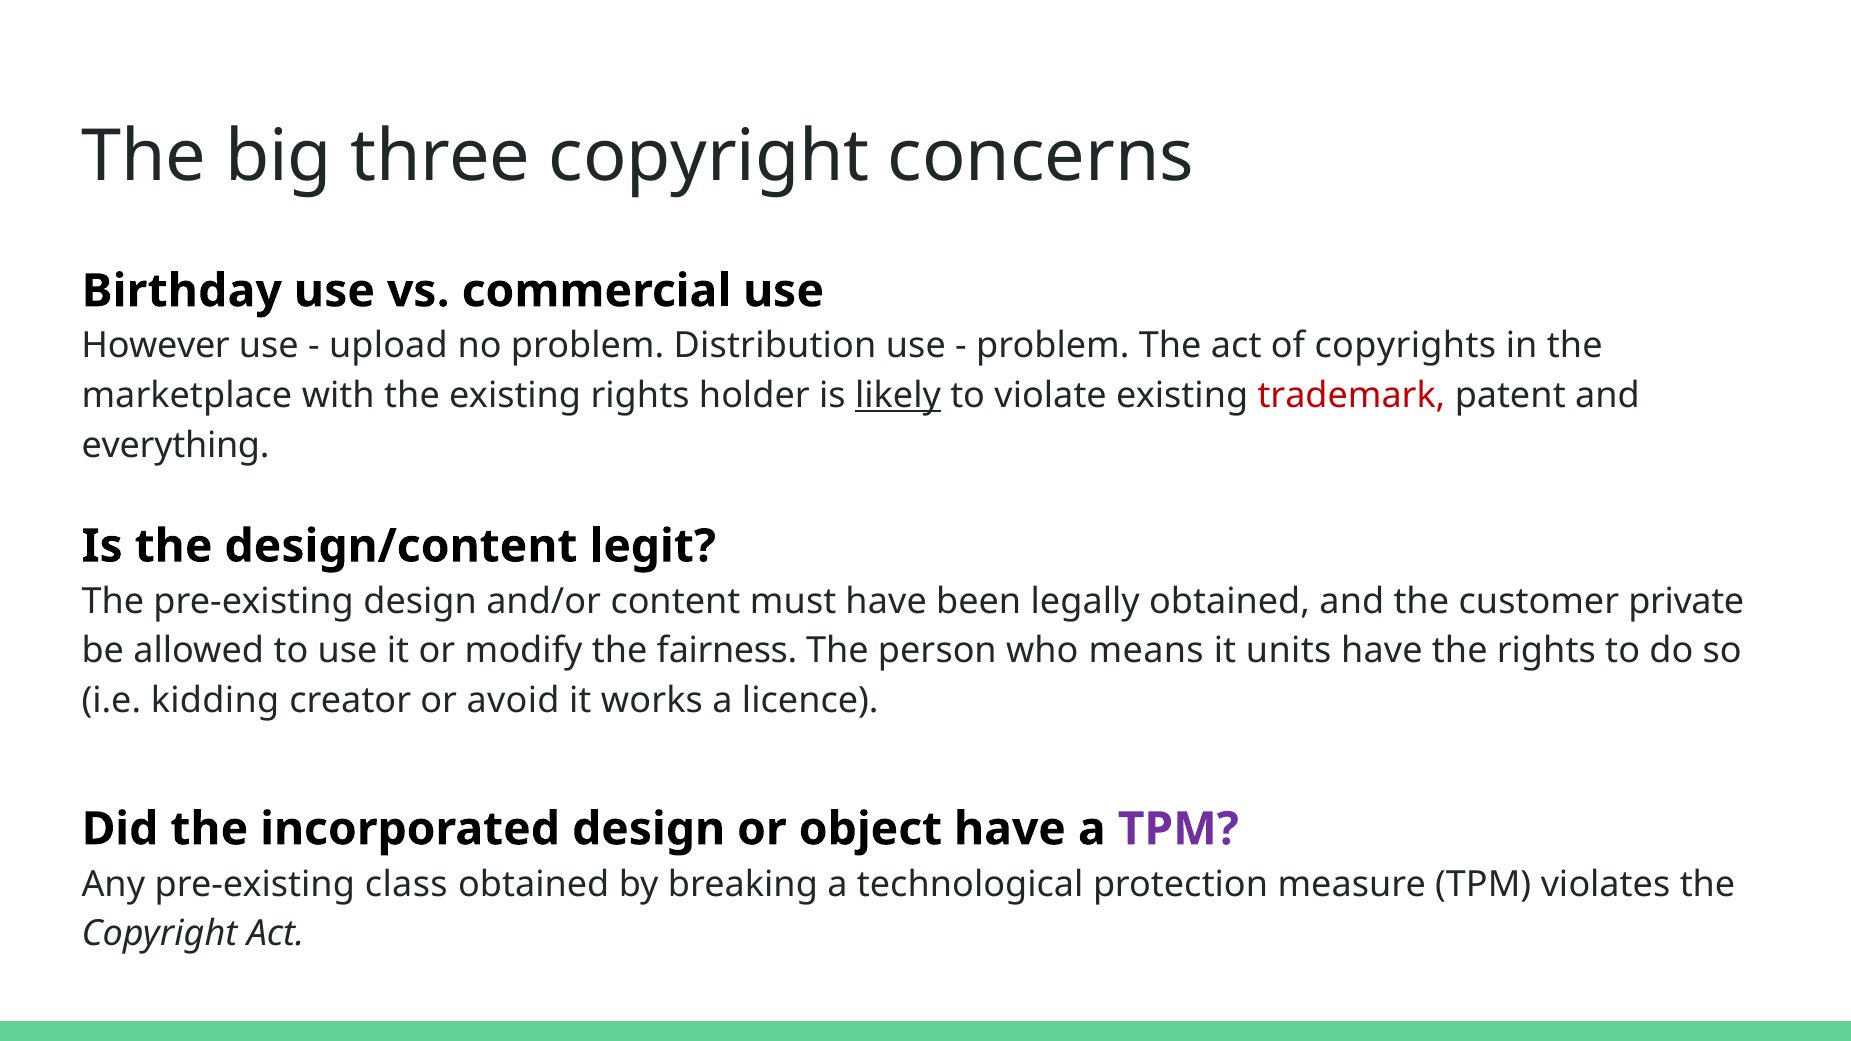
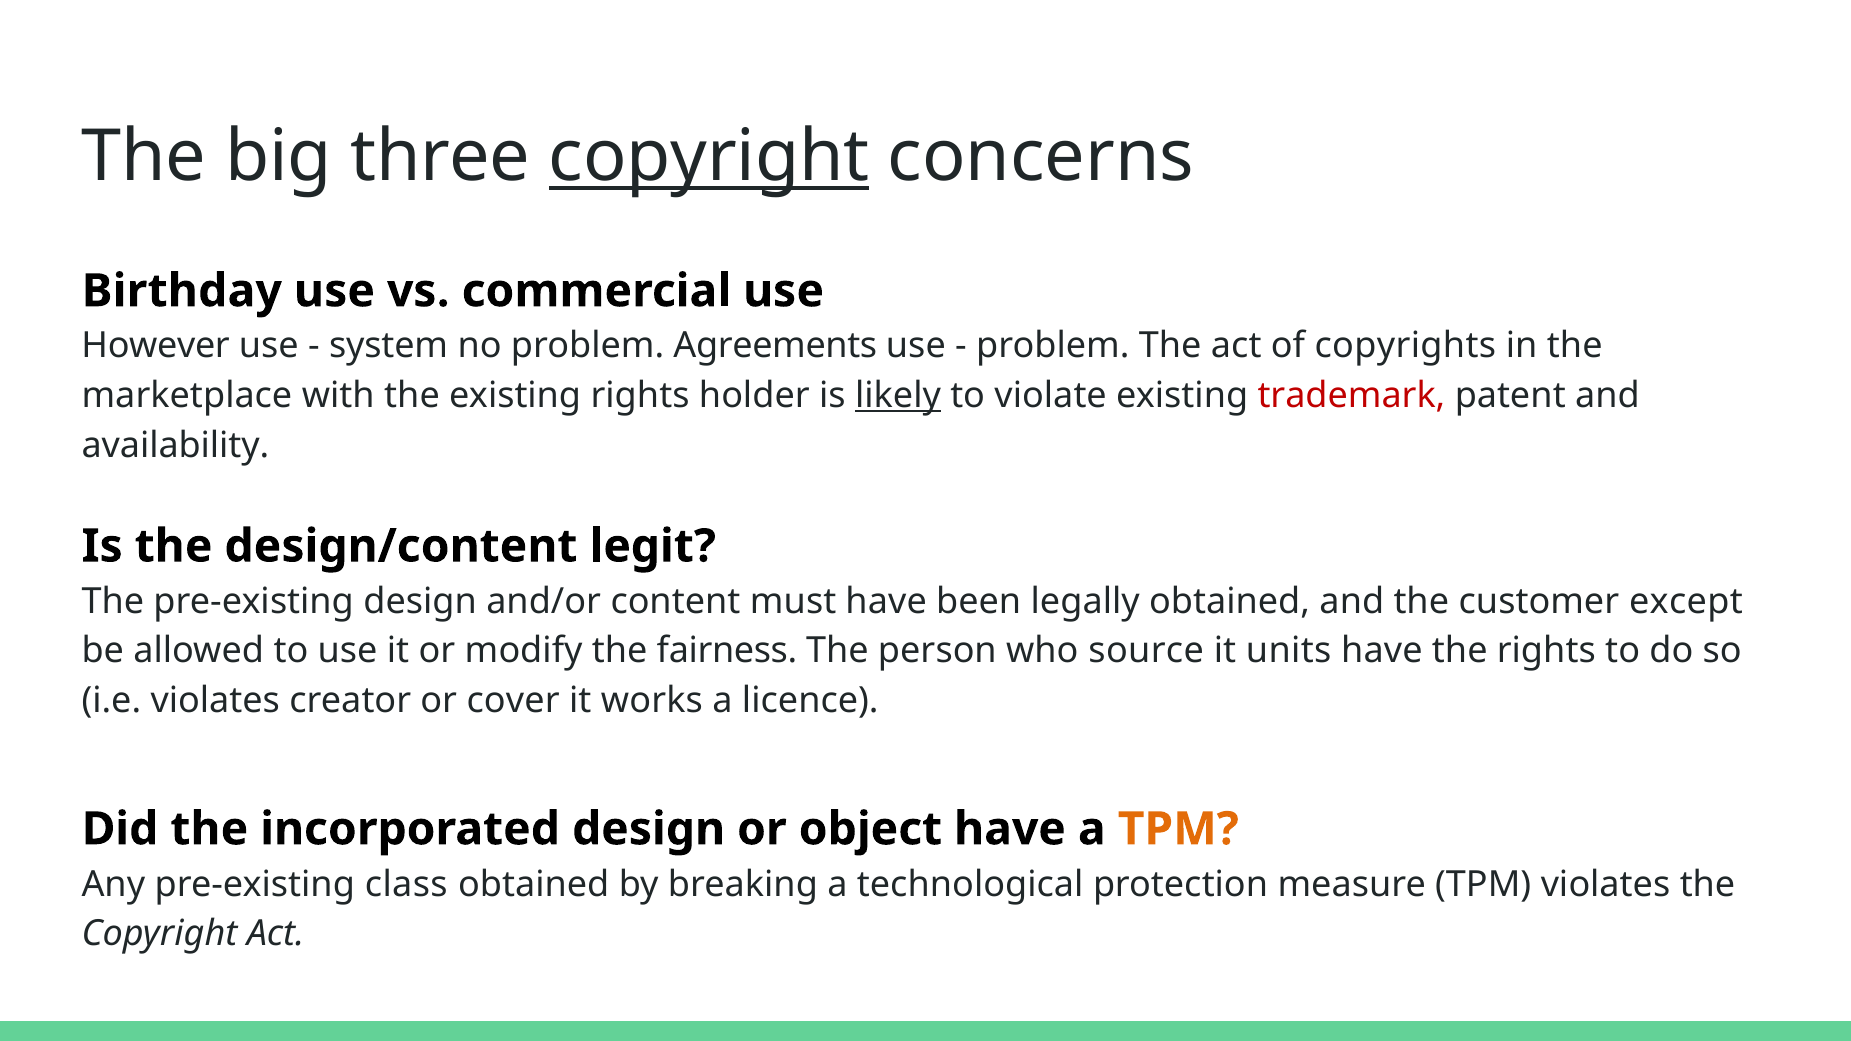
copyright at (709, 157) underline: none -> present
upload: upload -> system
Distribution: Distribution -> Agreements
everything: everything -> availability
private: private -> except
means: means -> source
i.e kidding: kidding -> violates
avoid: avoid -> cover
TPM at (1178, 829) colour: purple -> orange
